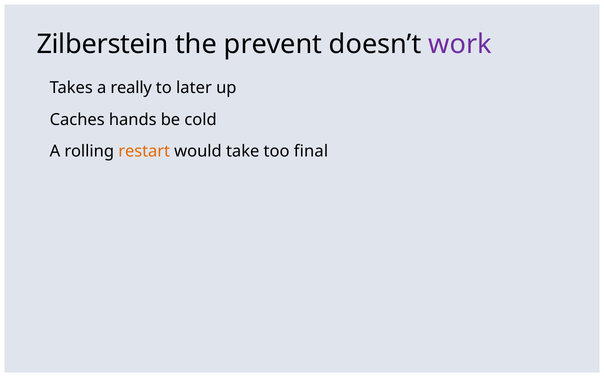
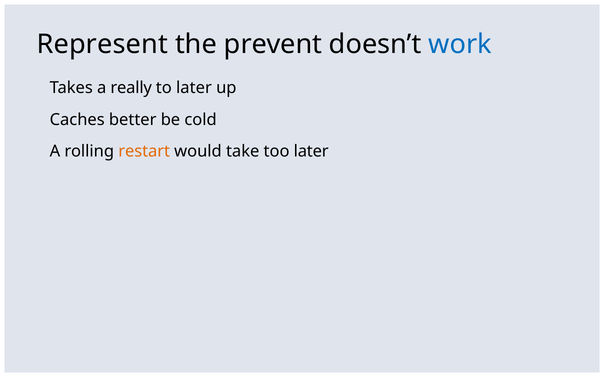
Zilberstein: Zilberstein -> Represent
work colour: purple -> blue
hands: hands -> better
too final: final -> later
